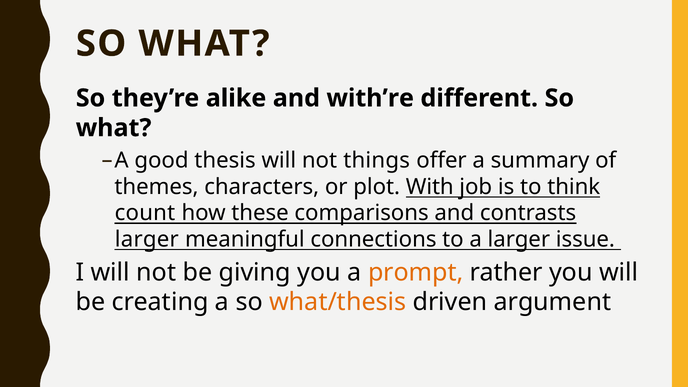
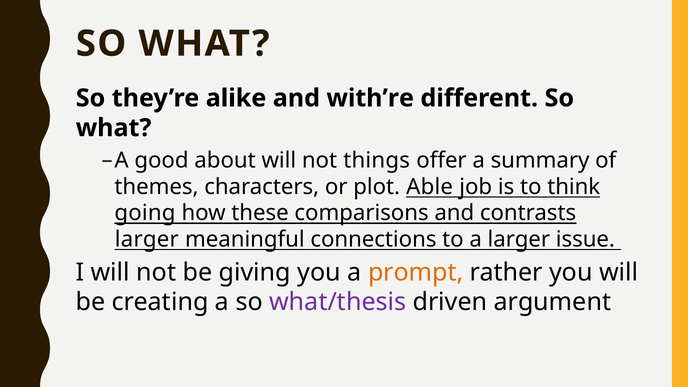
thesis: thesis -> about
With: With -> Able
count: count -> going
what/thesis colour: orange -> purple
